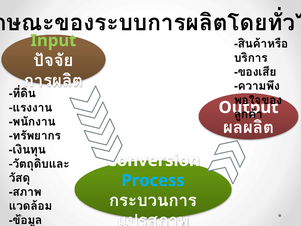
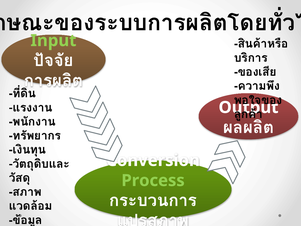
Process colour: light blue -> light green
